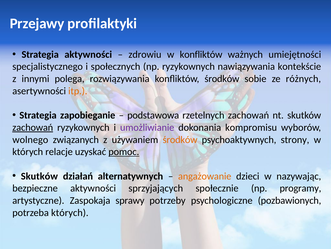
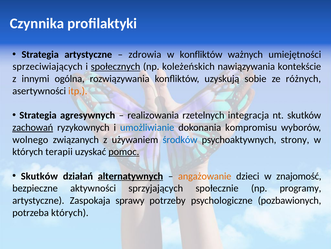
Przejawy: Przejawy -> Czynnika
Strategia aktywności: aktywności -> artystyczne
zdrowiu: zdrowiu -> zdrowia
specjalistycznego: specjalistycznego -> sprzeciwiających
społecznych underline: none -> present
np ryzykownych: ryzykownych -> koleżeńskich
polega: polega -> ogólna
konfliktów środków: środków -> uzyskują
zapobieganie: zapobieganie -> agresywnych
podstawowa: podstawowa -> realizowania
rzetelnych zachowań: zachowań -> integracja
umożliwianie colour: purple -> blue
środków at (180, 139) colour: orange -> blue
relacje: relacje -> terapii
alternatywnych underline: none -> present
nazywając: nazywając -> znajomość
